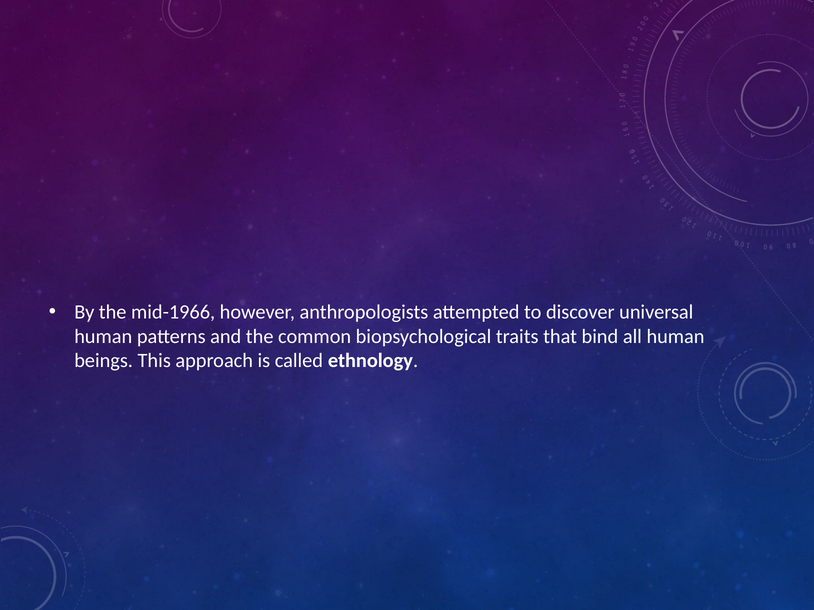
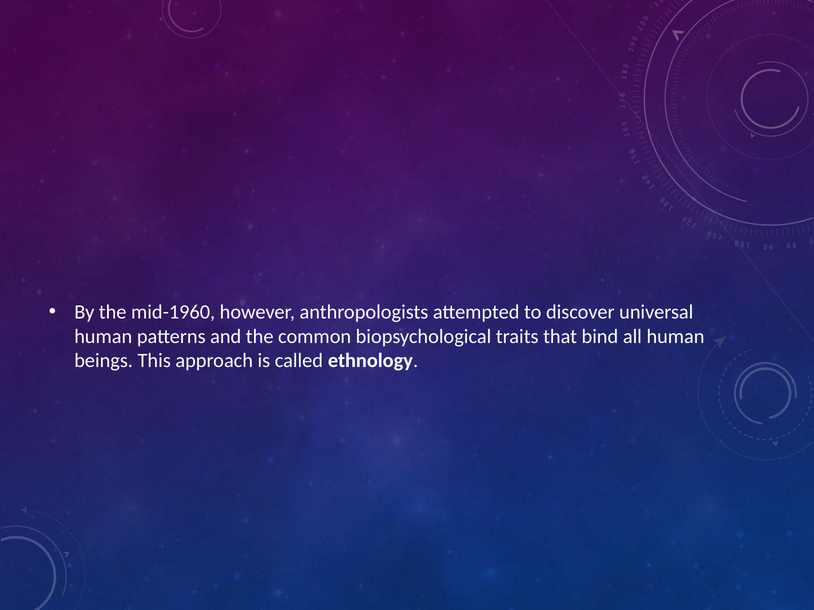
mid-1966: mid-1966 -> mid-1960
